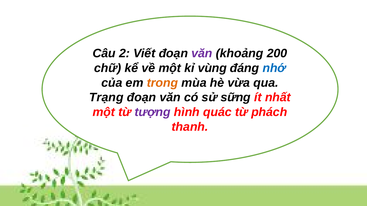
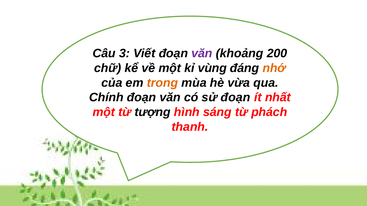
2: 2 -> 3
nhớ colour: blue -> orange
Trạng: Trạng -> Chính
sử sững: sững -> đoạn
tượng colour: purple -> black
quác: quác -> sáng
